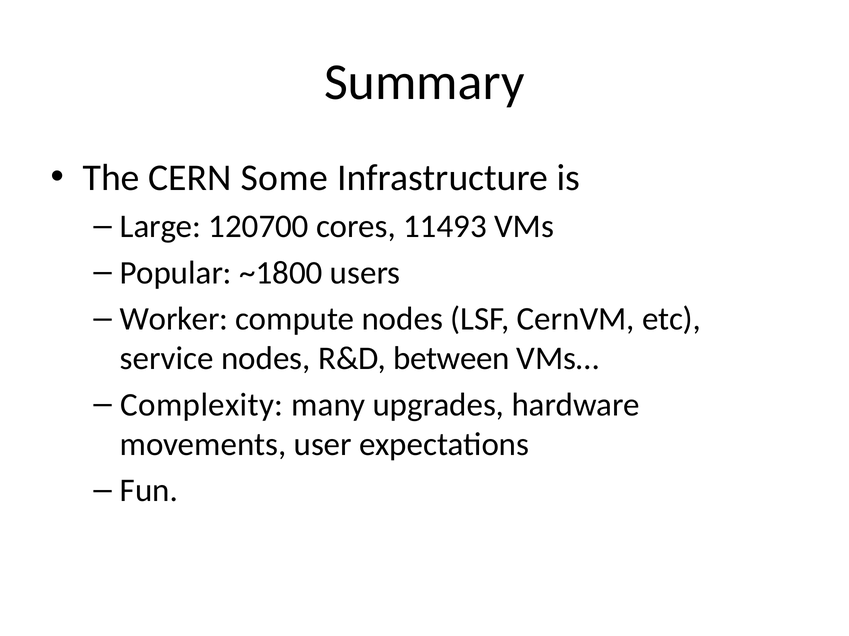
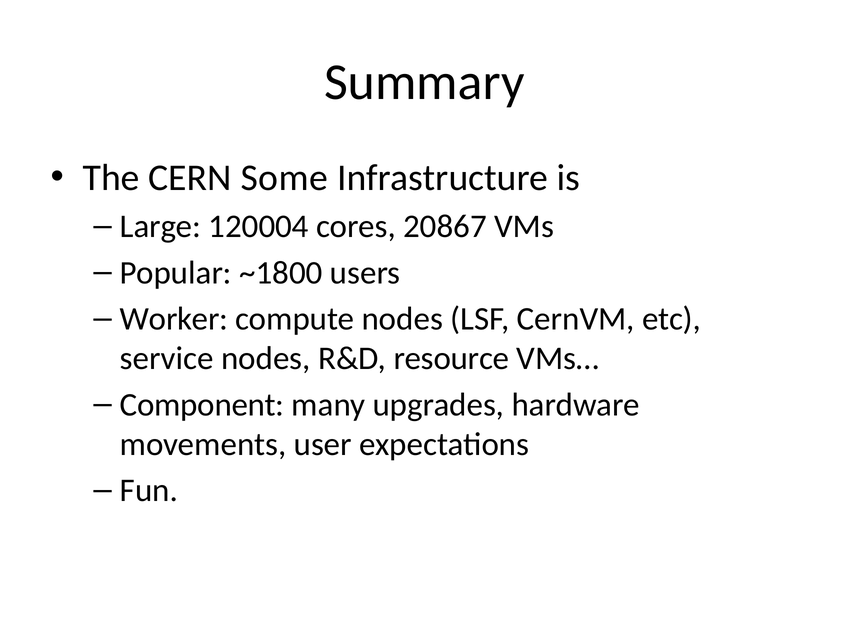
120700: 120700 -> 120004
11493: 11493 -> 20867
between: between -> resource
Complexity: Complexity -> Component
